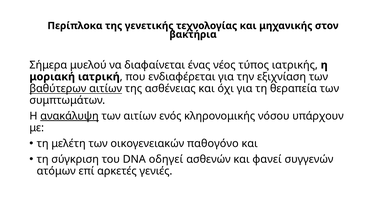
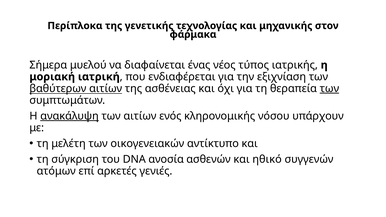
βακτήρια: βακτήρια -> φάρμακα
των at (329, 89) underline: none -> present
παθογόνο: παθογόνο -> αντίκτυπο
οδηγεί: οδηγεί -> ανοσία
φανεί: φανεί -> ηθικό
